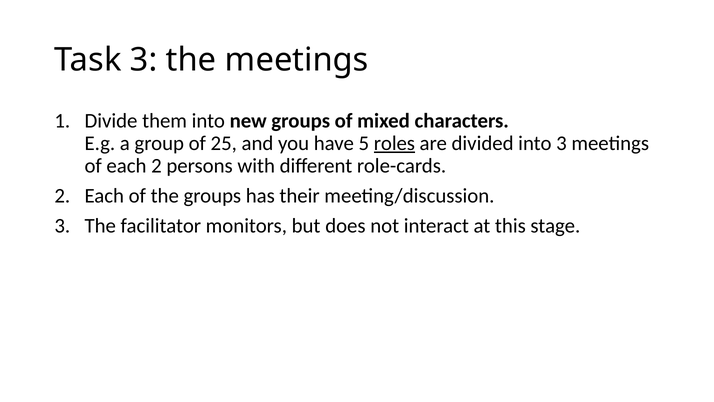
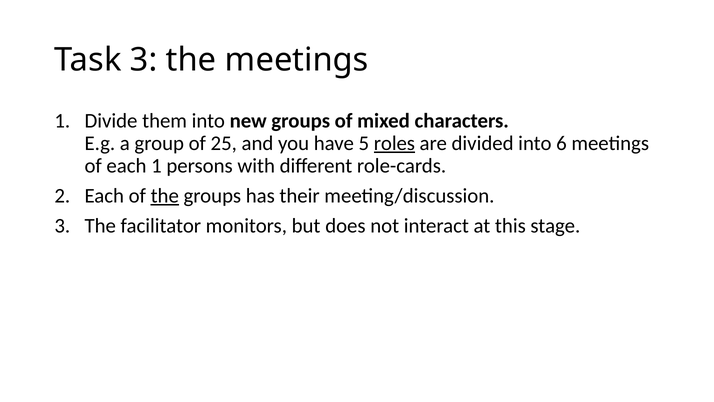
into 3: 3 -> 6
each 2: 2 -> 1
the at (165, 196) underline: none -> present
